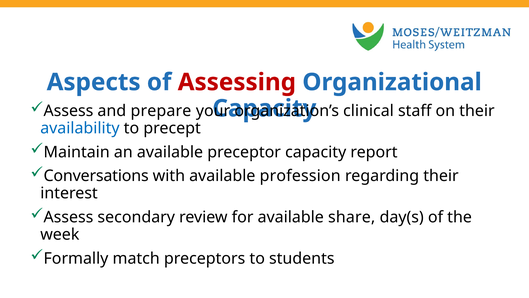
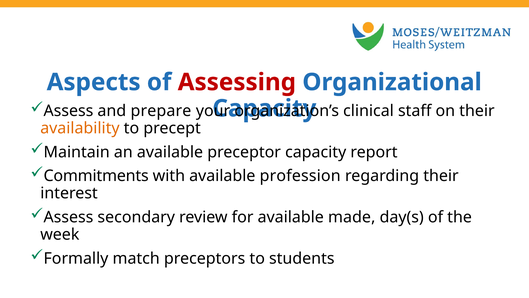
availability colour: blue -> orange
Conversations: Conversations -> Commitments
share: share -> made
